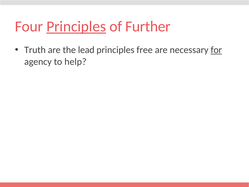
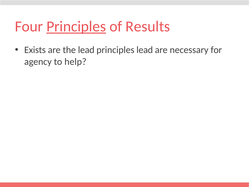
Further: Further -> Results
Truth: Truth -> Exists
principles free: free -> lead
for underline: present -> none
